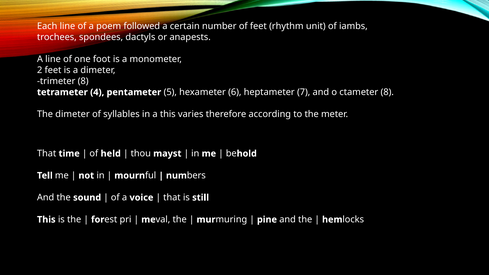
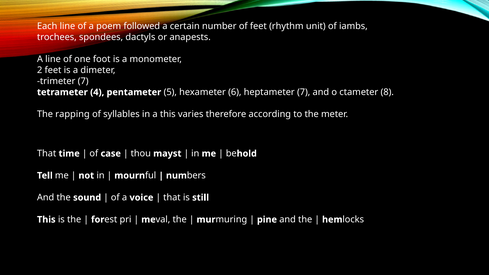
trimeter 8: 8 -> 7
The dimeter: dimeter -> rapping
held: held -> case
